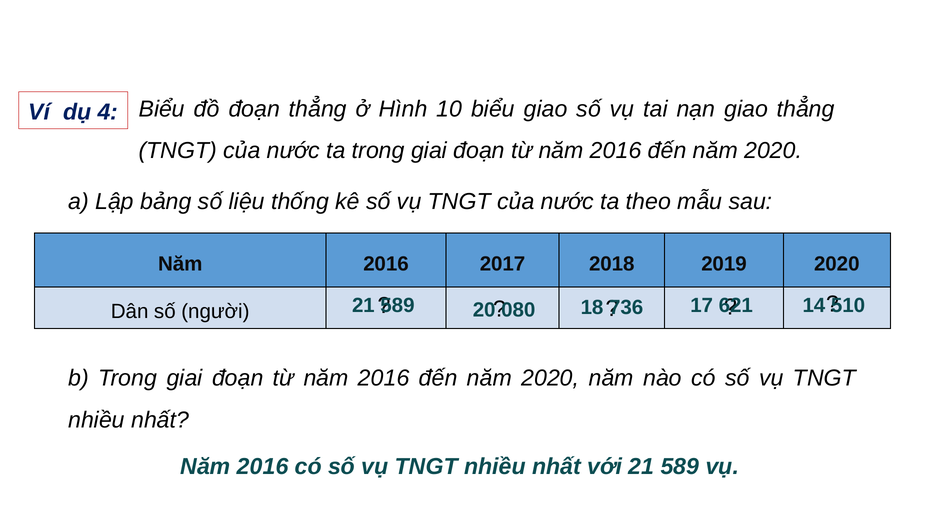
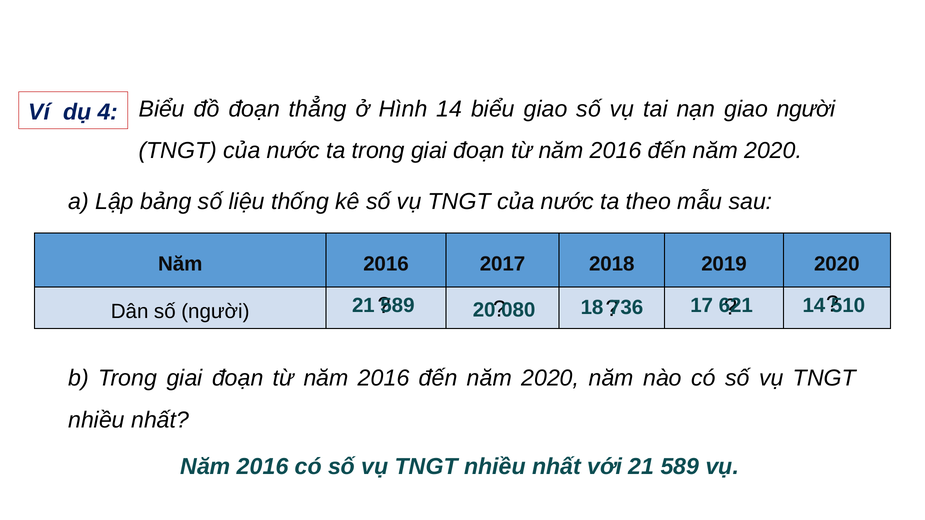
Hình 10: 10 -> 14
giao thẳng: thẳng -> người
